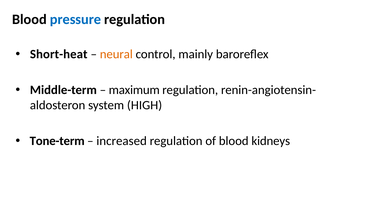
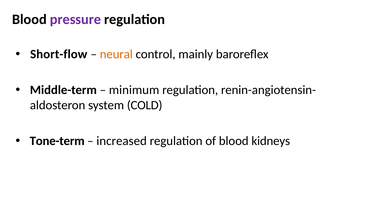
pressure colour: blue -> purple
Short-heat: Short-heat -> Short-flow
maximum: maximum -> minimum
HIGH: HIGH -> COLD
